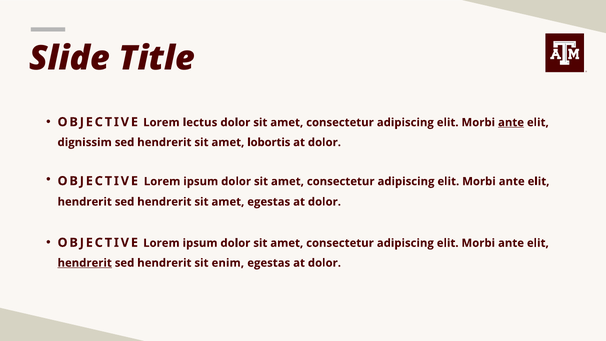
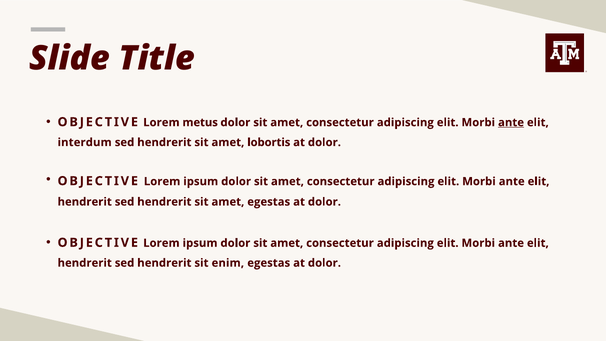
lectus: lectus -> metus
dignissim: dignissim -> interdum
hendrerit at (85, 263) underline: present -> none
